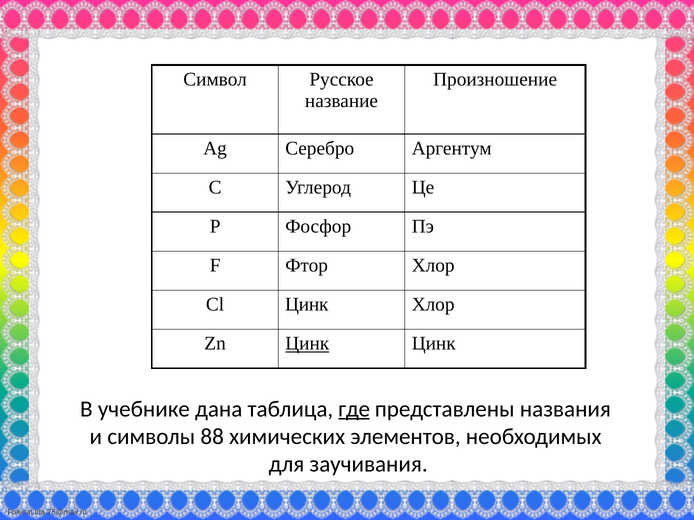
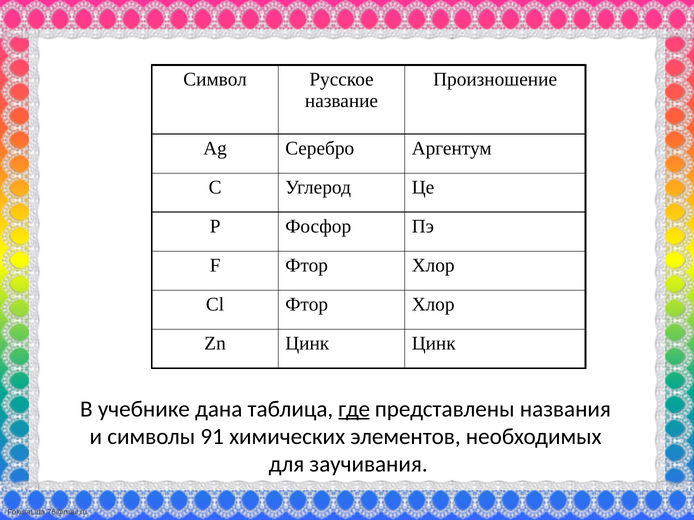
Cl Цинк: Цинк -> Фтор
Цинк at (307, 344) underline: present -> none
88: 88 -> 91
